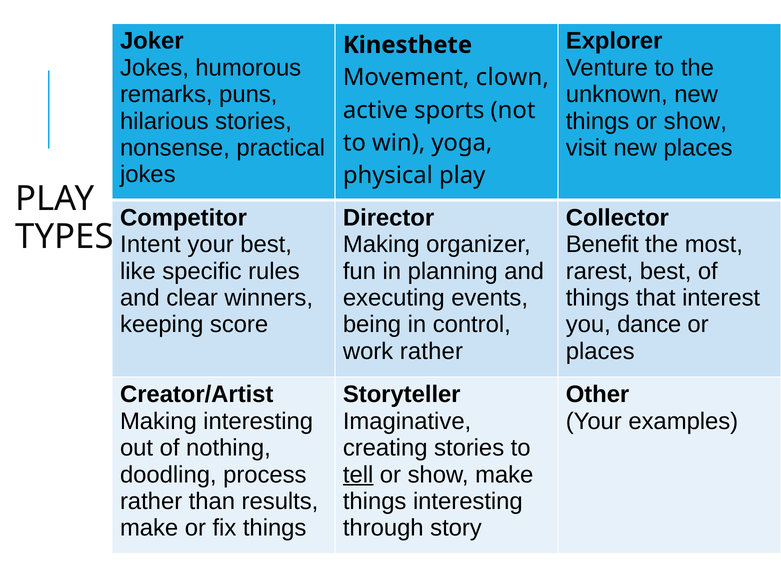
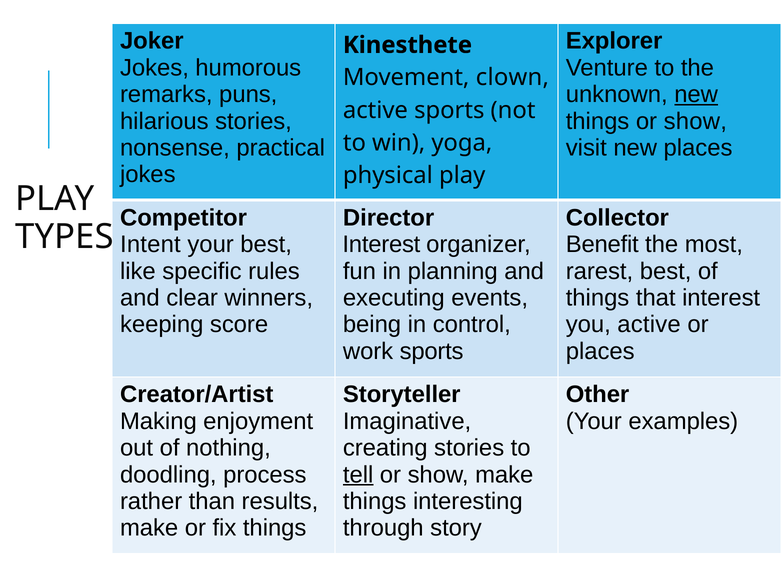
new at (696, 94) underline: none -> present
Making at (381, 244): Making -> Interest
you dance: dance -> active
work rather: rather -> sports
Making interesting: interesting -> enjoyment
